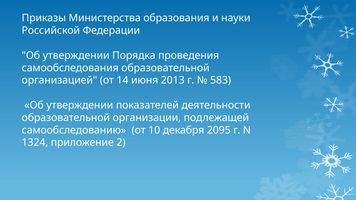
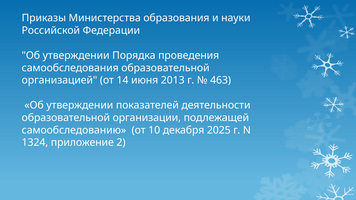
583: 583 -> 463
2095: 2095 -> 2025
